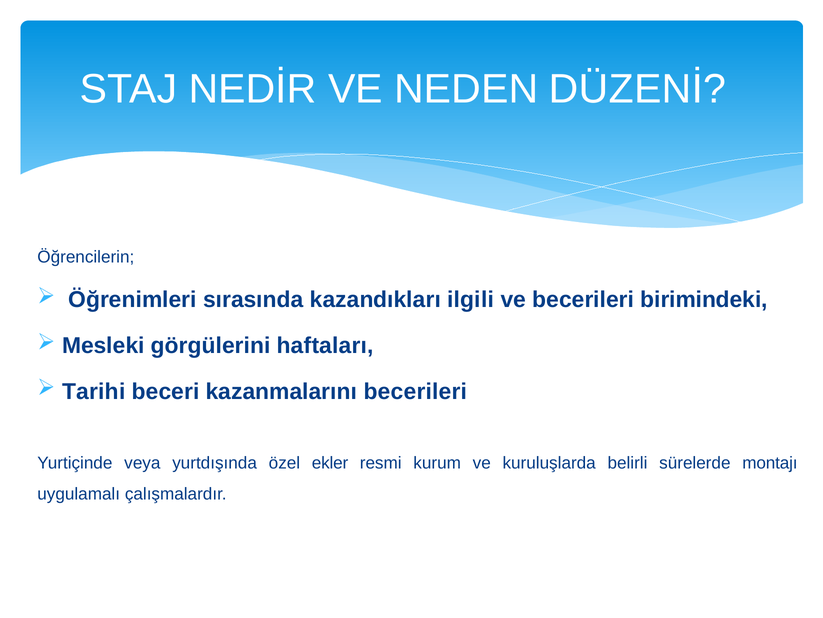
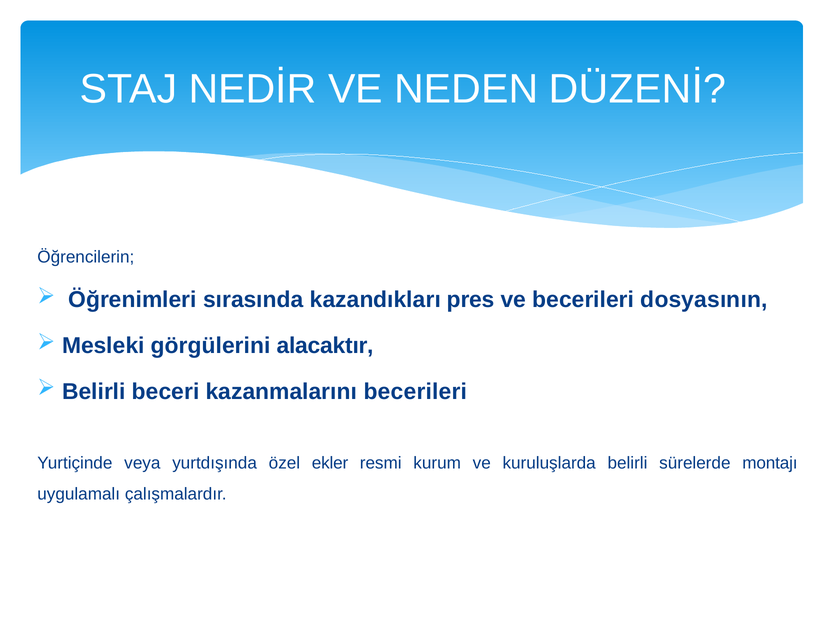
ilgili: ilgili -> pres
birimindeki: birimindeki -> dosyasının
haftaları: haftaları -> alacaktır
Tarihi at (94, 391): Tarihi -> Belirli
